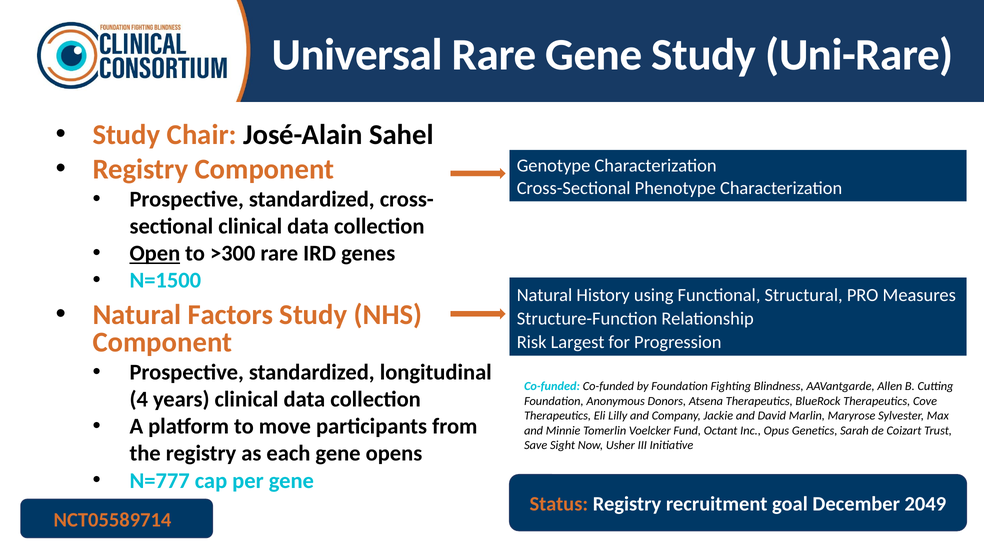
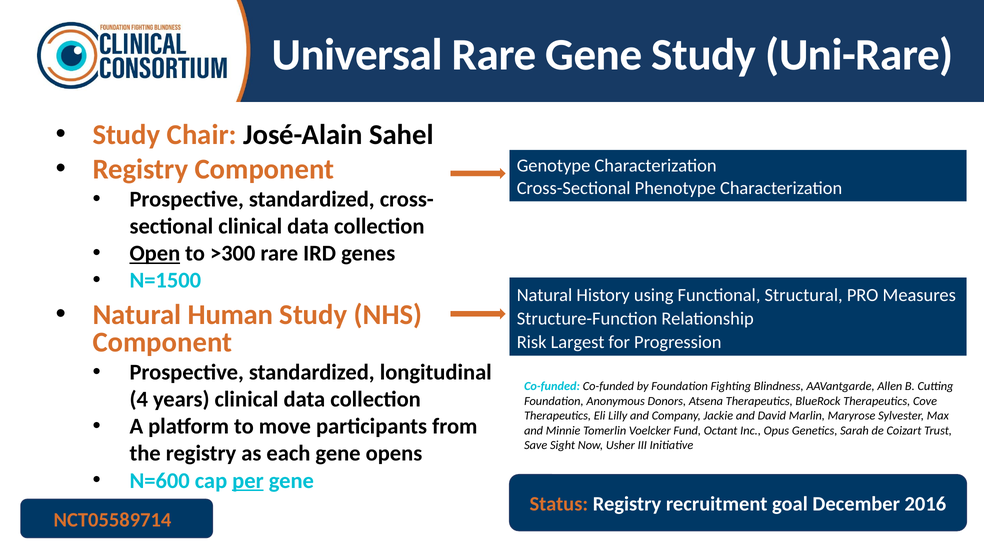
Factors: Factors -> Human
N=777: N=777 -> N=600
per underline: none -> present
2049: 2049 -> 2016
